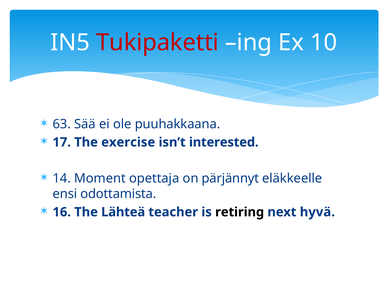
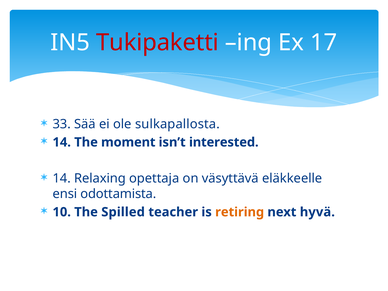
10: 10 -> 17
63: 63 -> 33
puuhakkaana: puuhakkaana -> sulkapallosta
17 at (62, 142): 17 -> 14
exercise: exercise -> moment
Moment: Moment -> Relaxing
pärjännyt: pärjännyt -> väsyttävä
16: 16 -> 10
Lähteä: Lähteä -> Spilled
retiring colour: black -> orange
